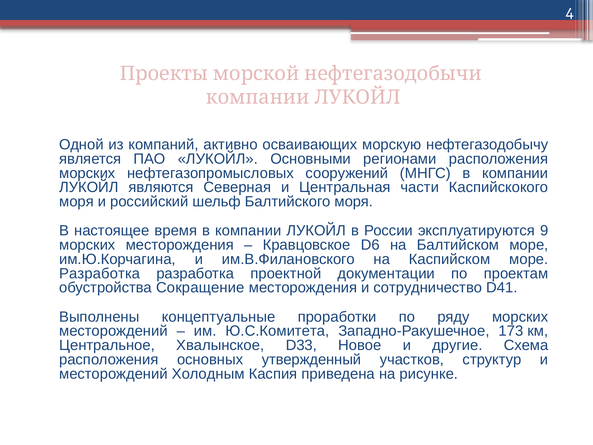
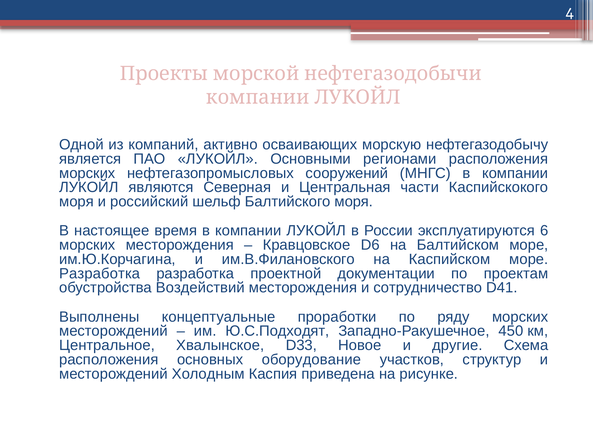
9: 9 -> 6
Сокращение: Сокращение -> Воздействий
Ю.С.Комитета: Ю.С.Комитета -> Ю.С.Подходят
173: 173 -> 450
утвержденный: утвержденный -> оборудование
